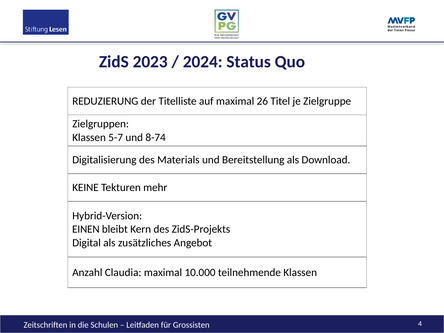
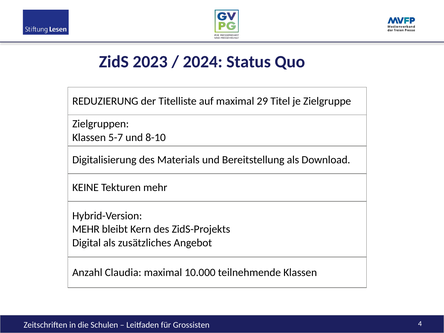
26: 26 -> 29
8-74: 8-74 -> 8-10
EINEN at (86, 229): EINEN -> MEHR
